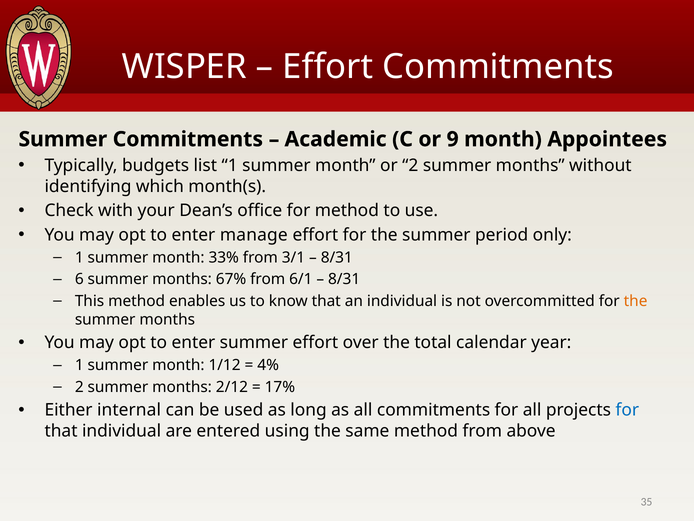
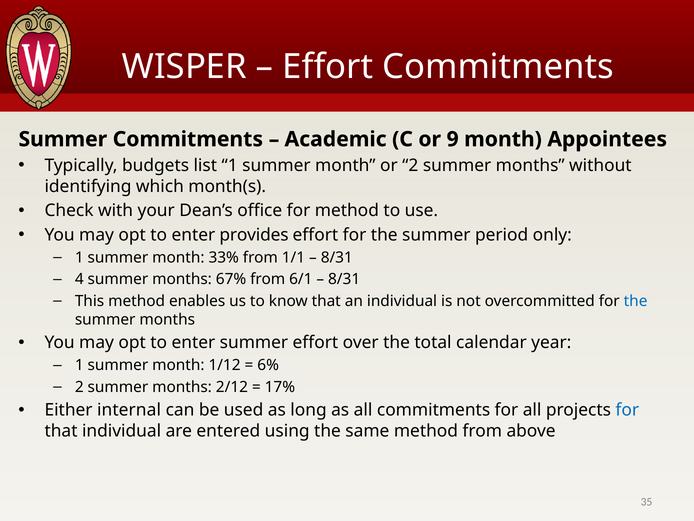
manage: manage -> provides
3/1: 3/1 -> 1/1
6: 6 -> 4
the at (636, 301) colour: orange -> blue
4%: 4% -> 6%
